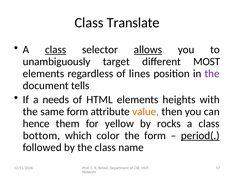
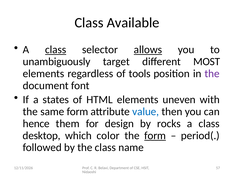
Translate: Translate -> Available
lines: lines -> tools
tells: tells -> font
needs: needs -> states
heights: heights -> uneven
value colour: orange -> blue
yellow: yellow -> design
bottom: bottom -> desktop
form at (155, 135) underline: none -> present
period( underline: present -> none
